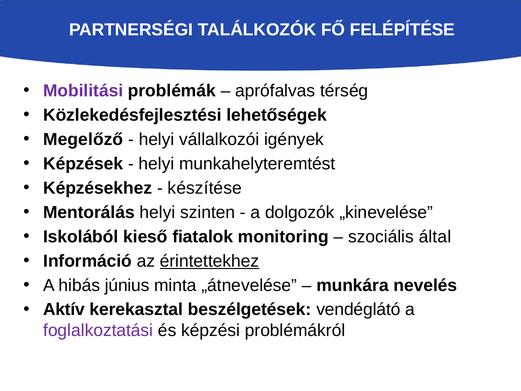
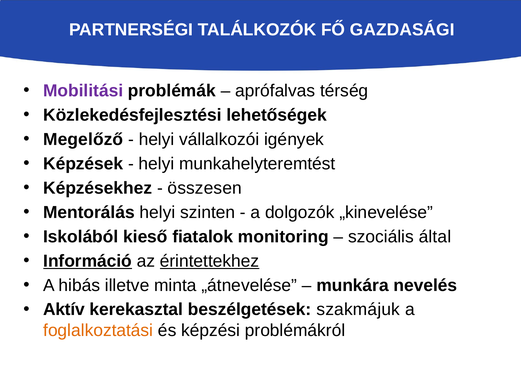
FELÉPÍTÉSE: FELÉPÍTÉSE -> GAZDASÁGI
készítése: készítése -> összesen
Információ underline: none -> present
június: június -> illetve
vendéglátó: vendéglátó -> szakmájuk
foglalkoztatási colour: purple -> orange
